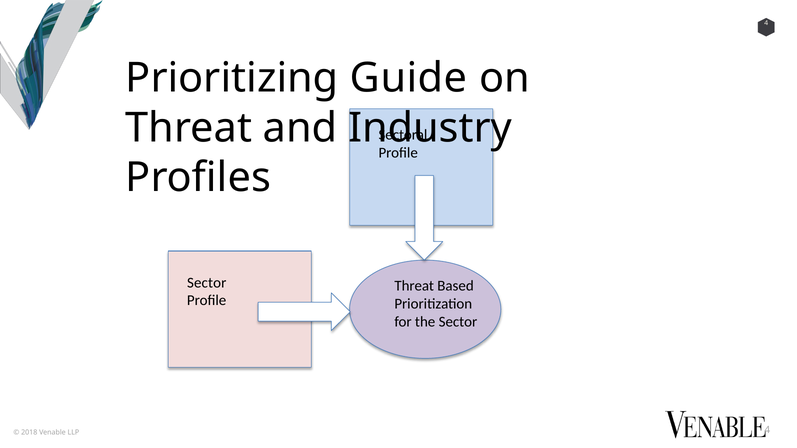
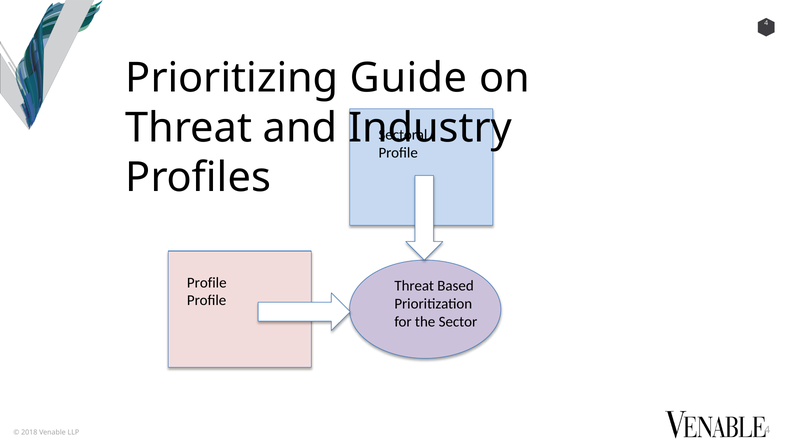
Sector at (207, 283): Sector -> Profile
